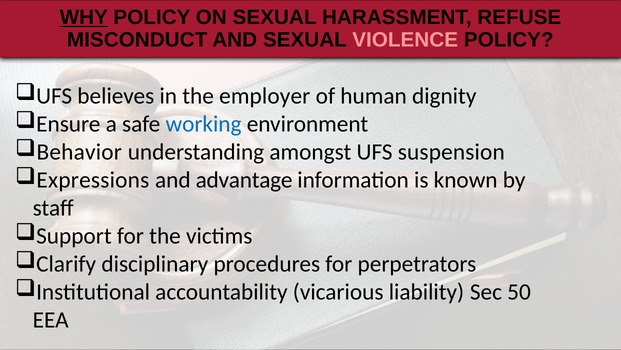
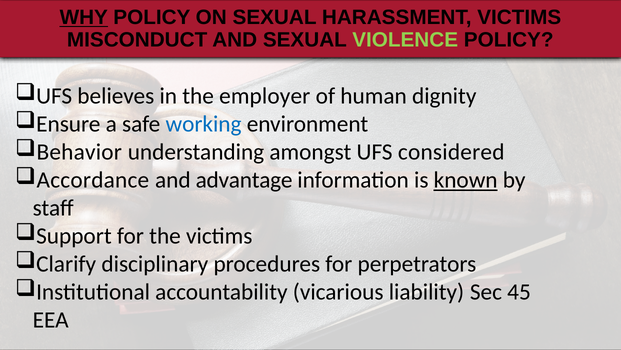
HARASSMENT REFUSE: REFUSE -> VICTIMS
VIOLENCE colour: pink -> light green
suspension: suspension -> considered
Expressions: Expressions -> Accordance
known underline: none -> present
50: 50 -> 45
